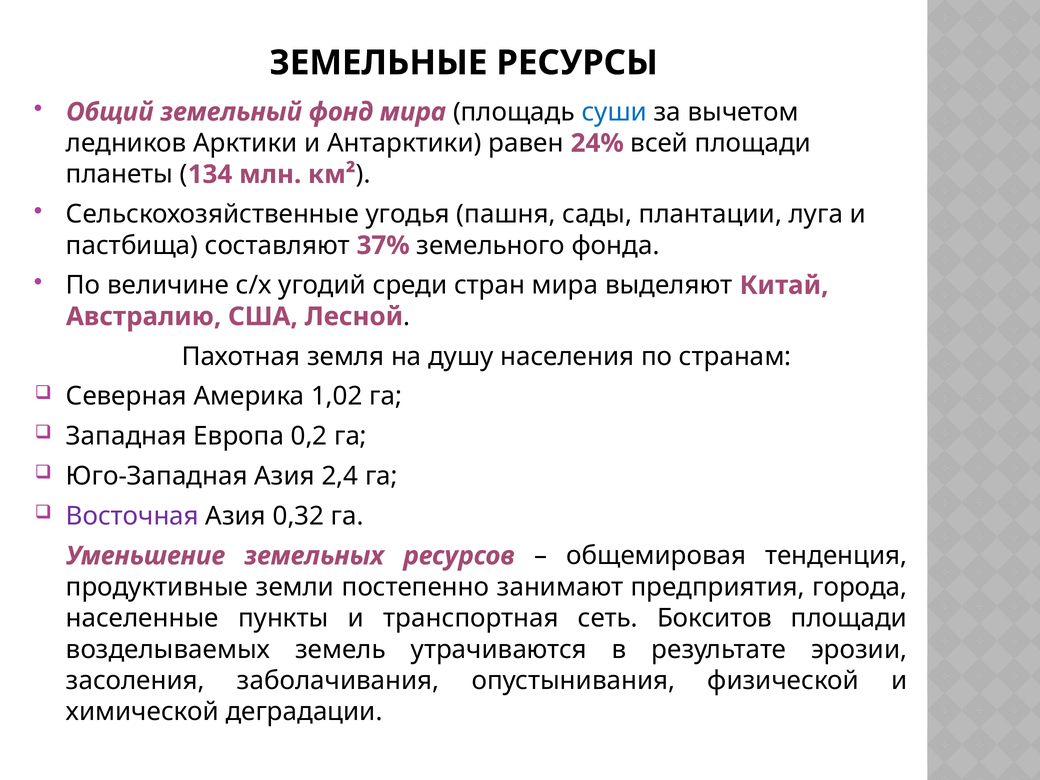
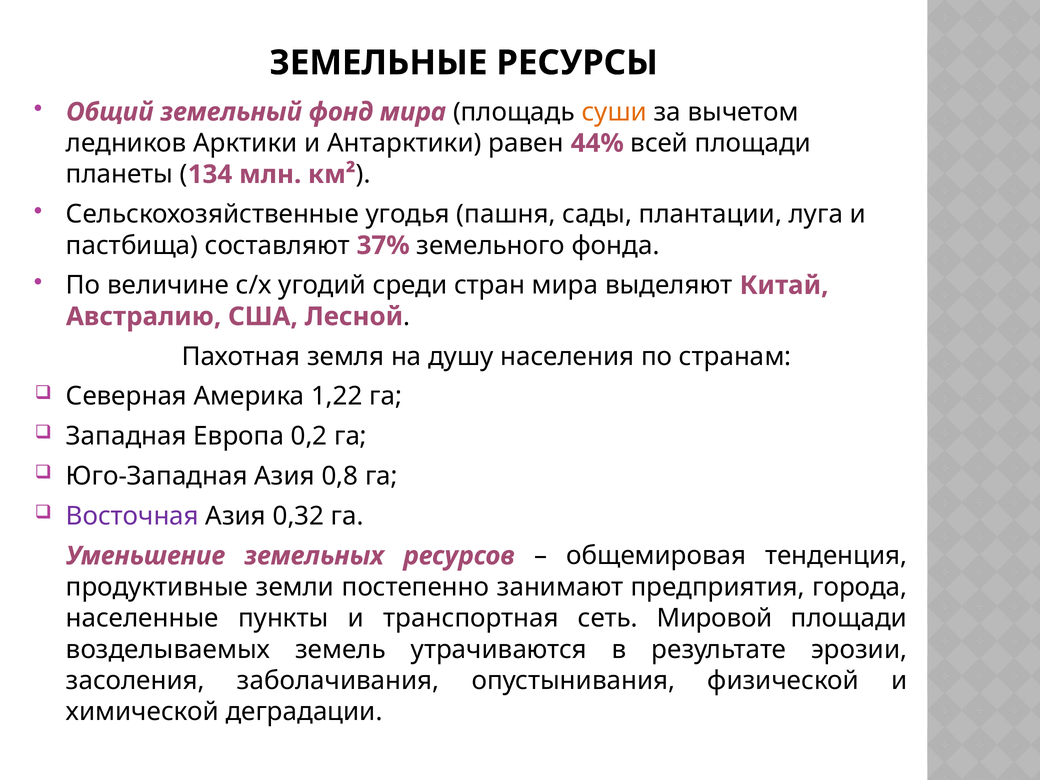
суши colour: blue -> orange
24%: 24% -> 44%
1,02: 1,02 -> 1,22
2,4: 2,4 -> 0,8
Бокситов: Бокситов -> Мировой
